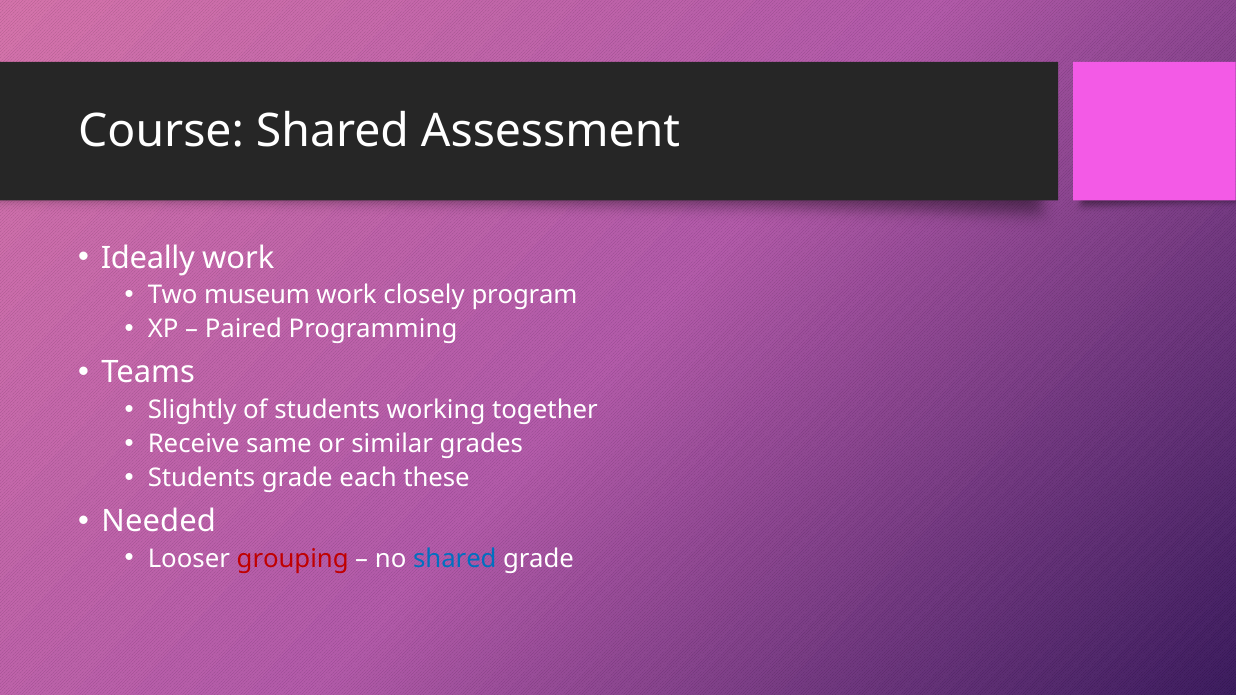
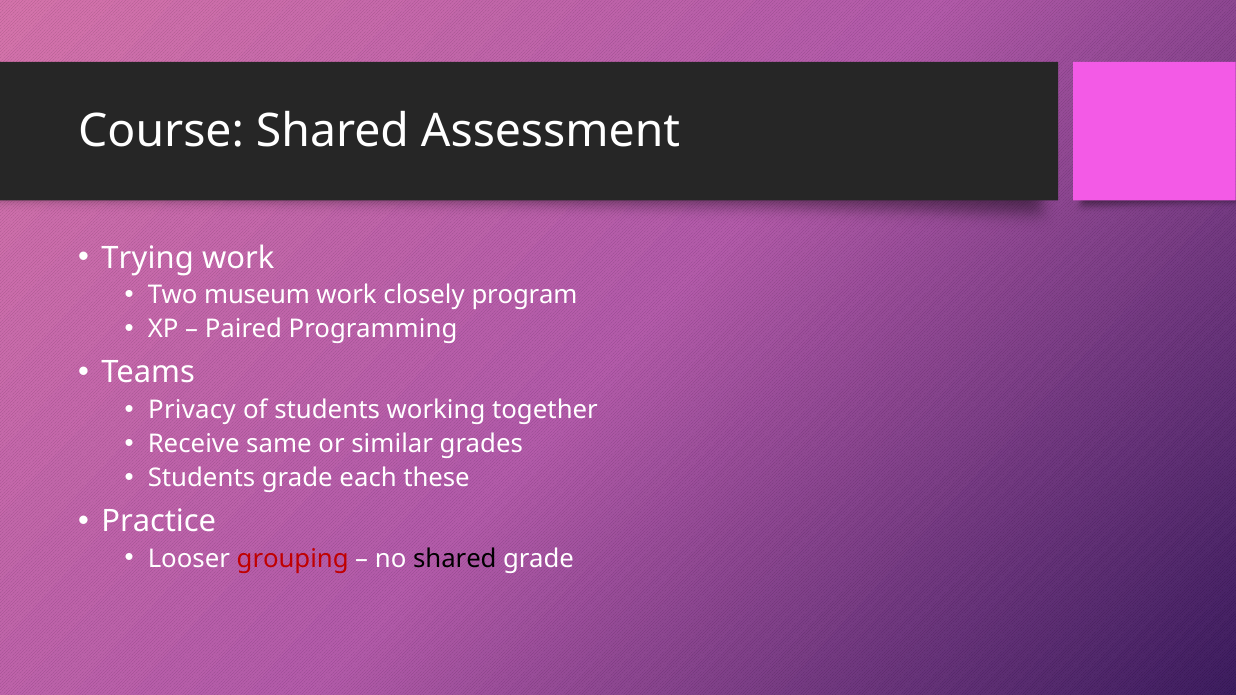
Ideally: Ideally -> Trying
Slightly: Slightly -> Privacy
Needed: Needed -> Practice
shared at (455, 559) colour: blue -> black
